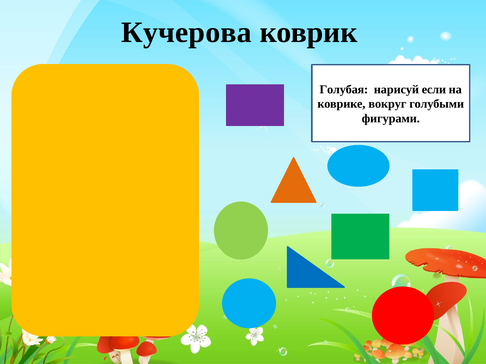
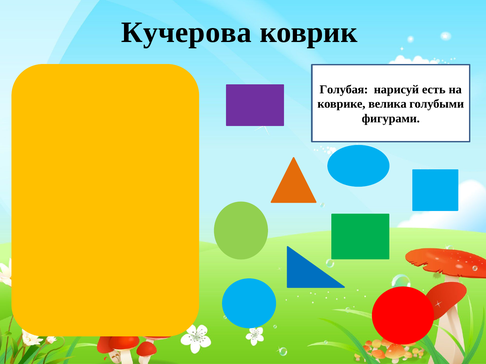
если: если -> есть
вокруг: вокруг -> велика
